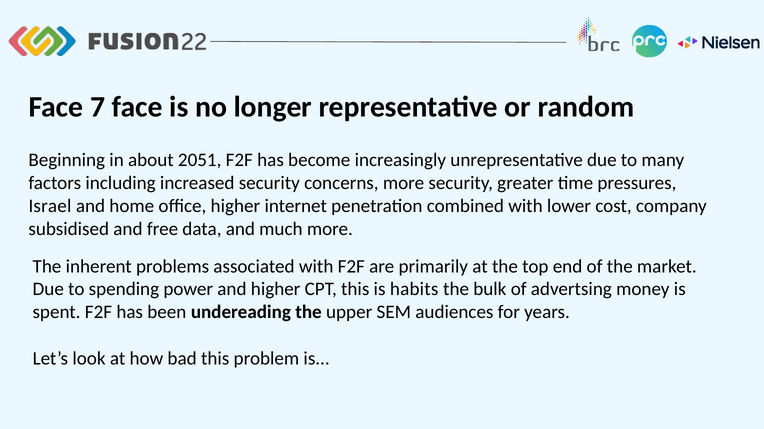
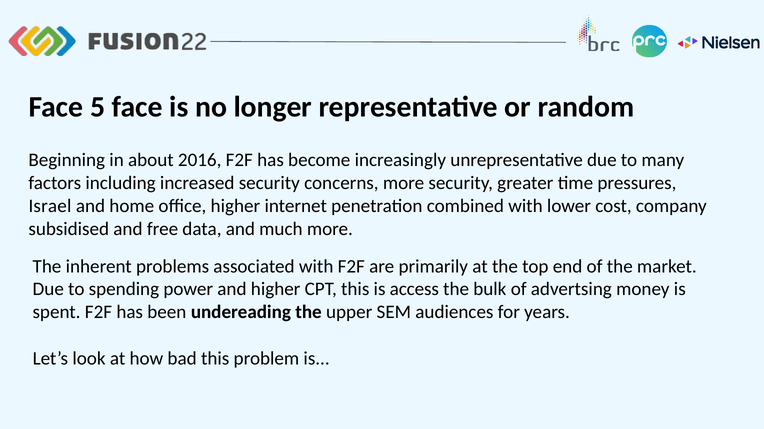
7: 7 -> 5
2051: 2051 -> 2016
habits: habits -> access
